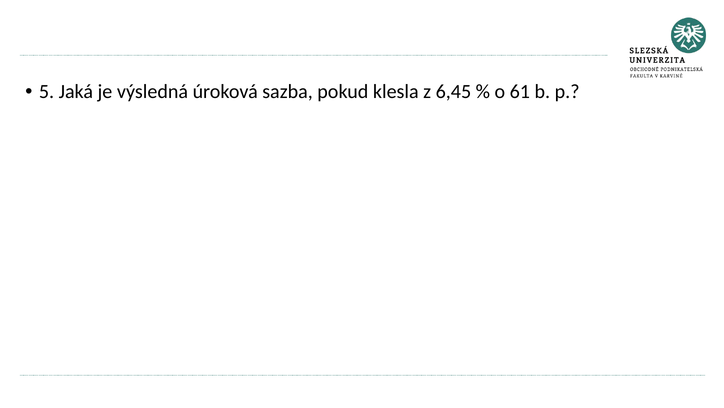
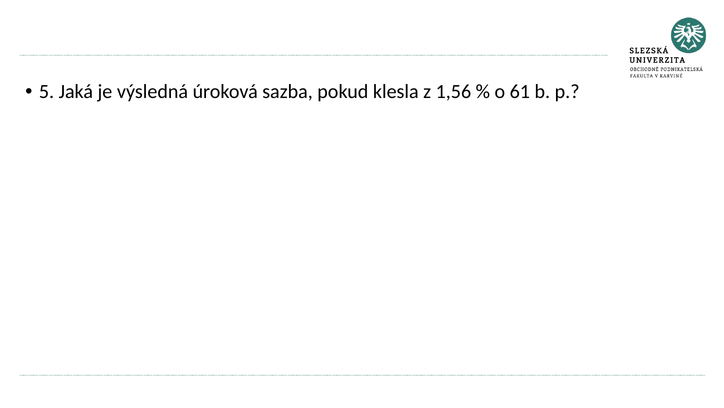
6,45: 6,45 -> 1,56
